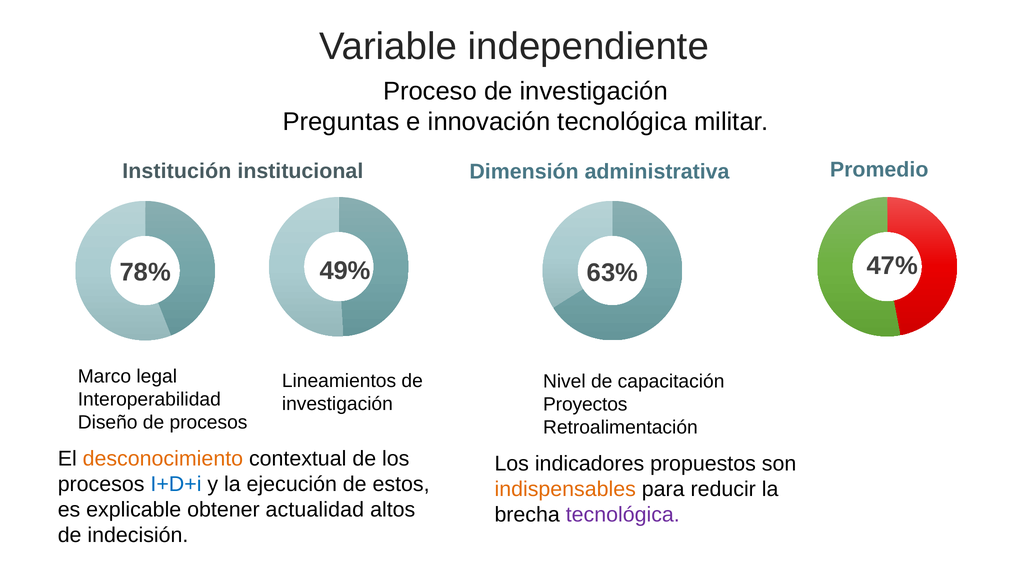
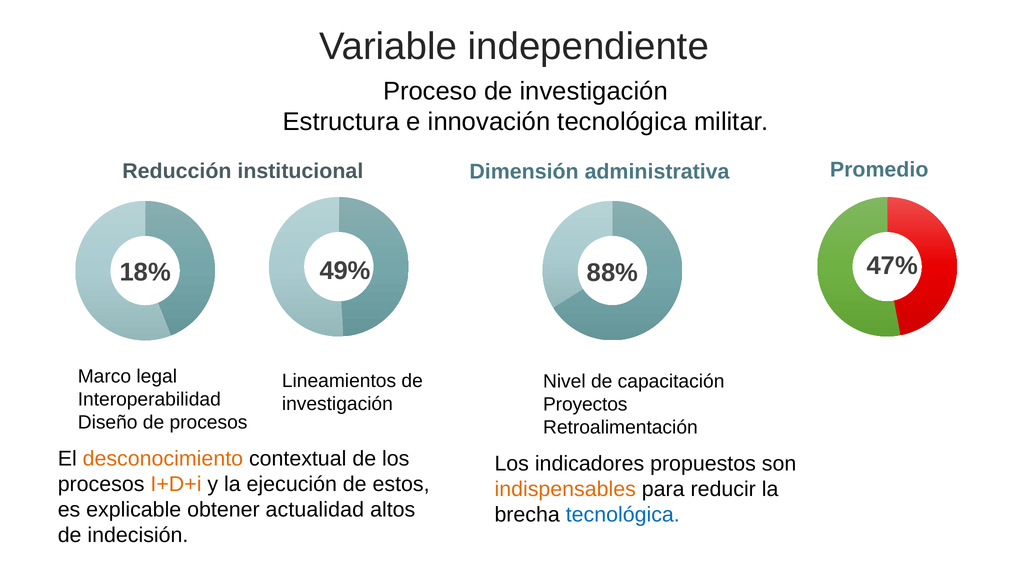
Preguntas: Preguntas -> Estructura
Institución: Institución -> Reducción
78%: 78% -> 18%
63%: 63% -> 88%
I+D+i colour: blue -> orange
tecnológica at (623, 515) colour: purple -> blue
